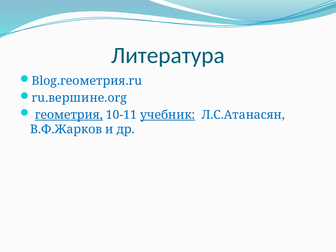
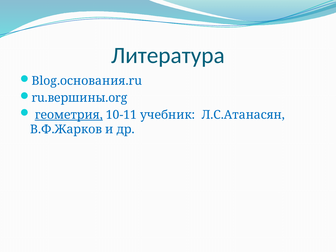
Blog.геометрия.ru: Blog.геометрия.ru -> Blog.основания.ru
ru.вершине.org: ru.вершине.org -> ru.вершины.org
учебник underline: present -> none
